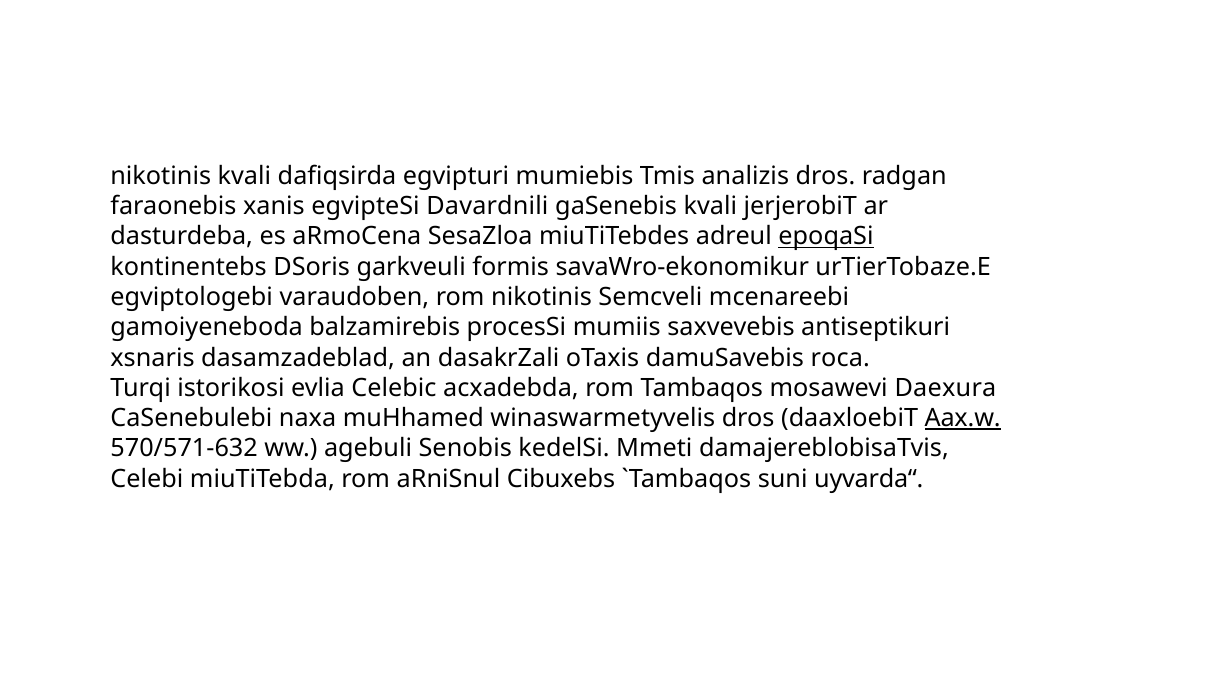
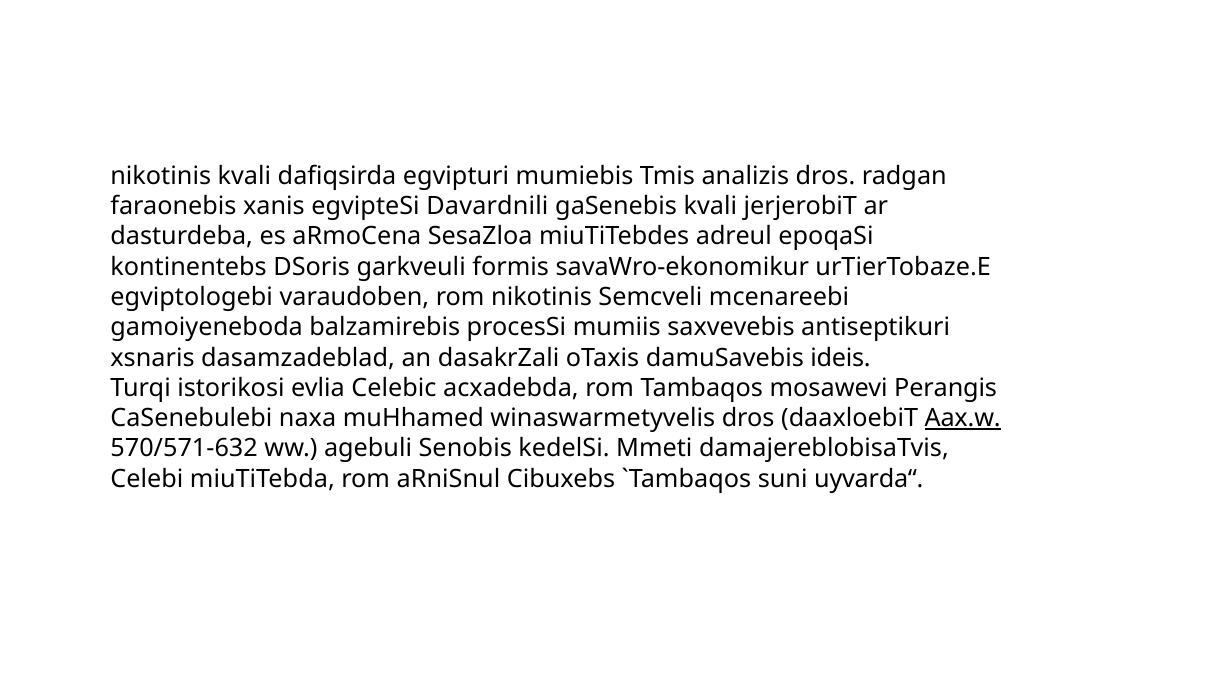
epoqaSi underline: present -> none
roca: roca -> ideis
Daexura: Daexura -> Perangis
